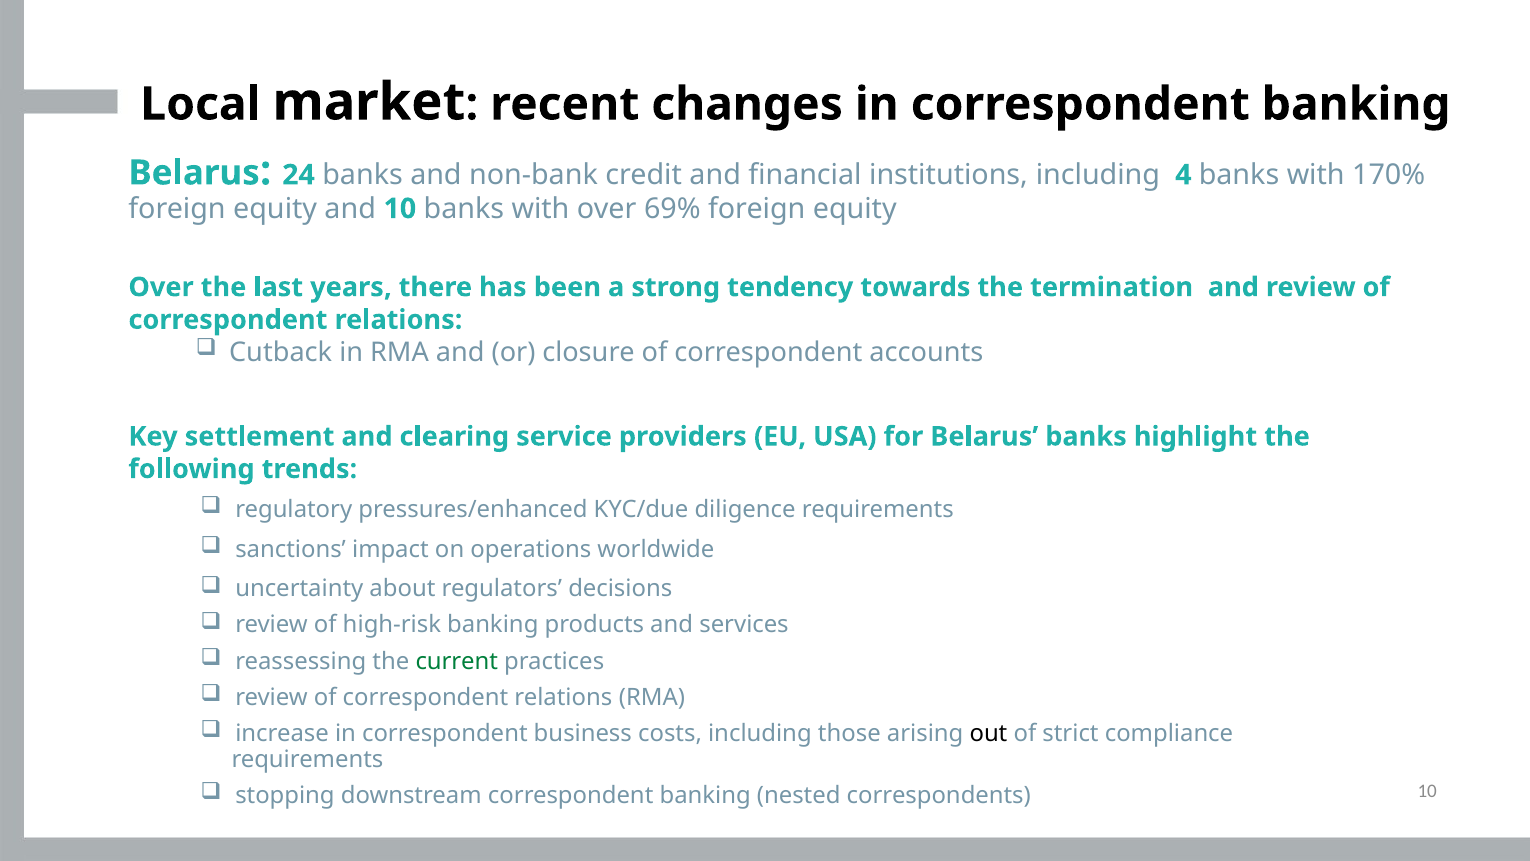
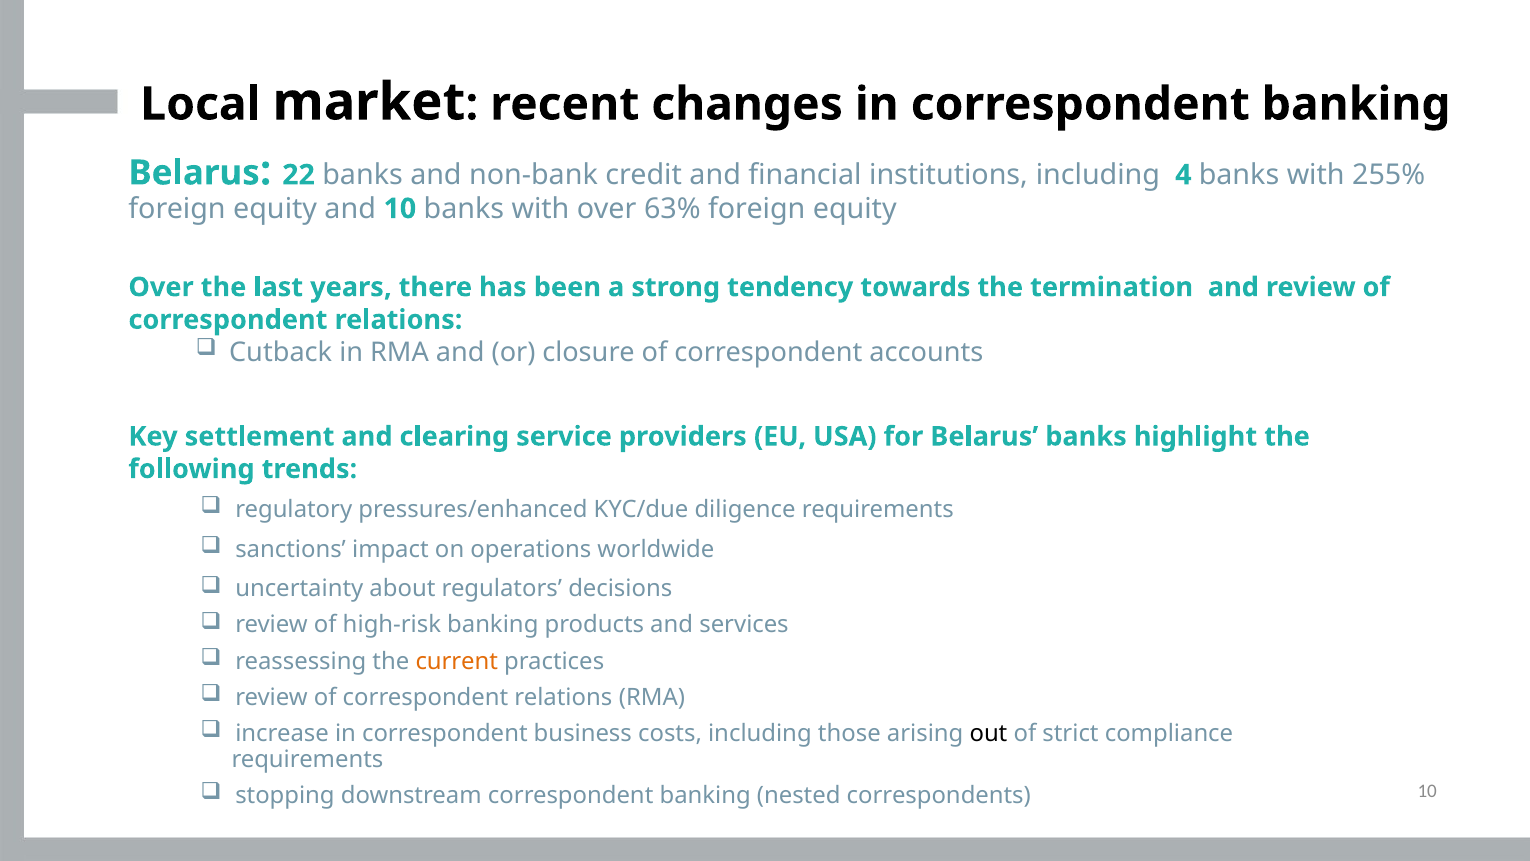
24: 24 -> 22
170%: 170% -> 255%
69%: 69% -> 63%
current colour: green -> orange
